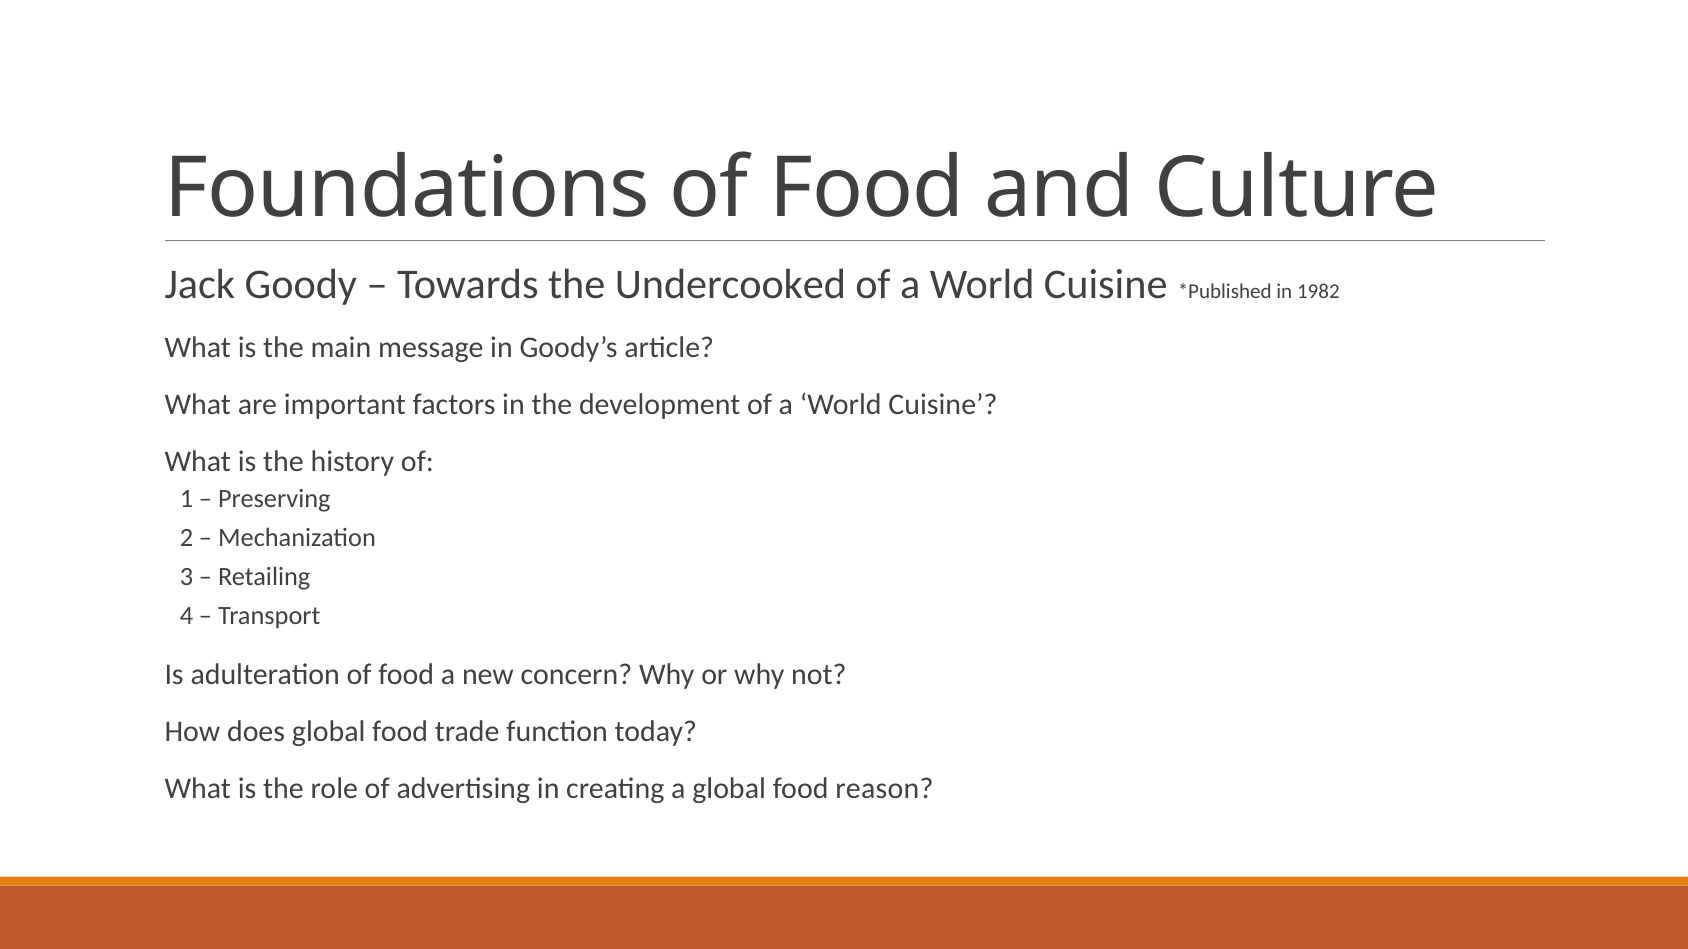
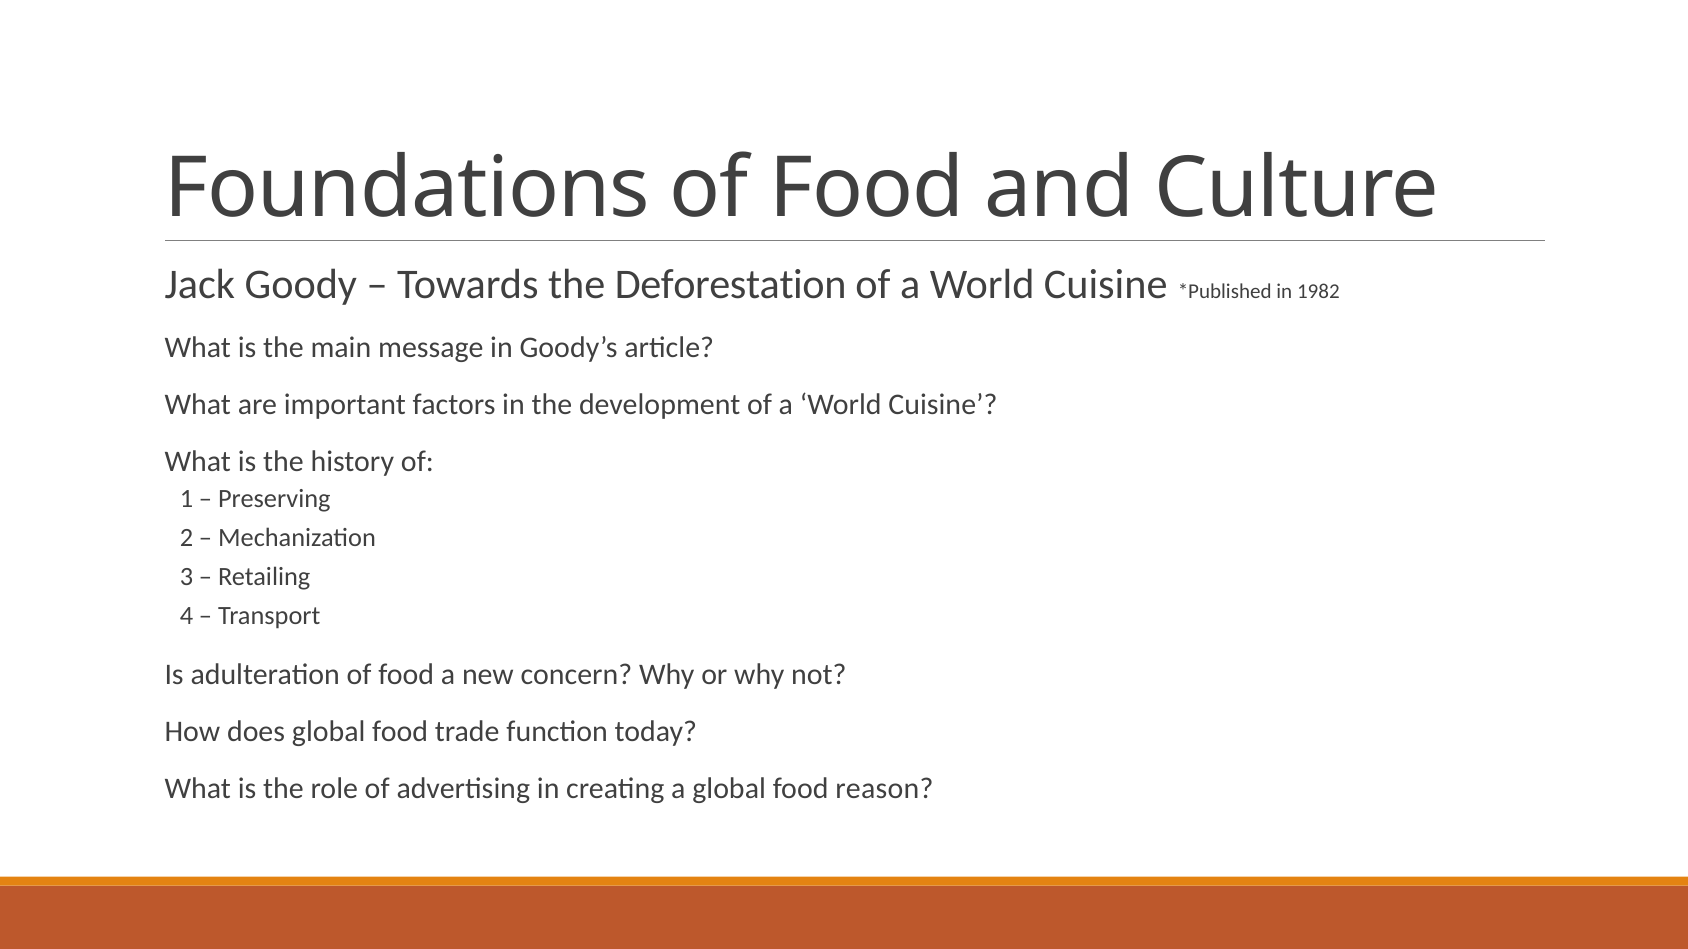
Undercooked: Undercooked -> Deforestation
